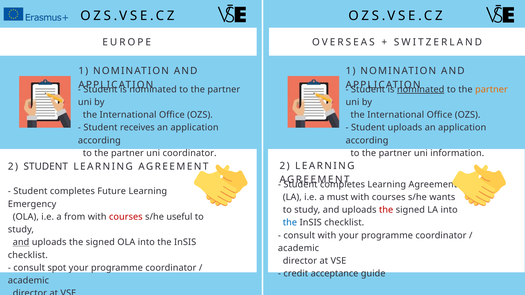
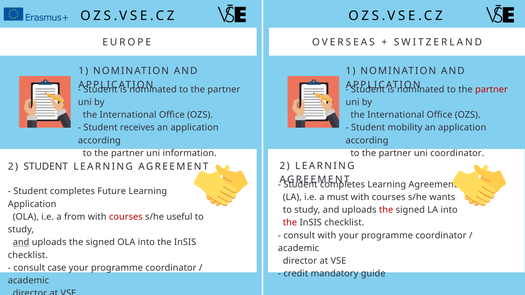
nominated at (421, 89) underline: present -> none
partner at (491, 89) colour: orange -> red
Student uploads: uploads -> mobility
uni coordinator: coordinator -> information
uni information: information -> coordinator
Emergency at (32, 204): Emergency -> Application
the at (290, 223) colour: blue -> red
spot: spot -> case
acceptance: acceptance -> mandatory
